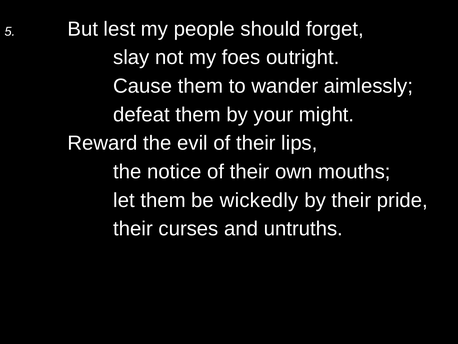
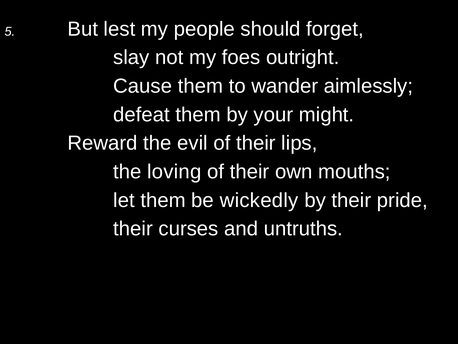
notice: notice -> loving
